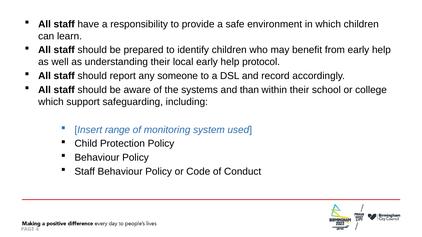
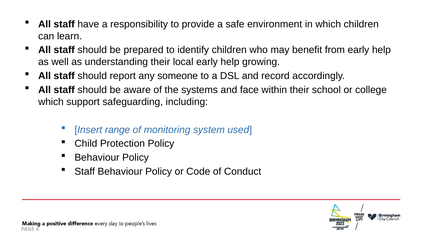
protocol: protocol -> growing
than: than -> face
